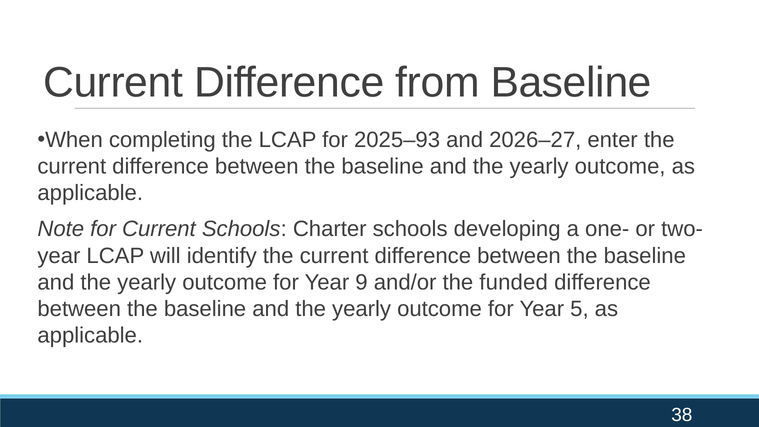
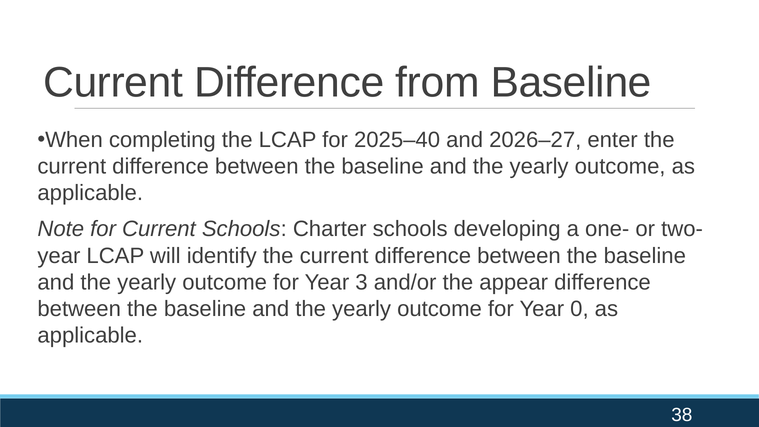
2025–93: 2025–93 -> 2025–40
9: 9 -> 3
funded: funded -> appear
5: 5 -> 0
